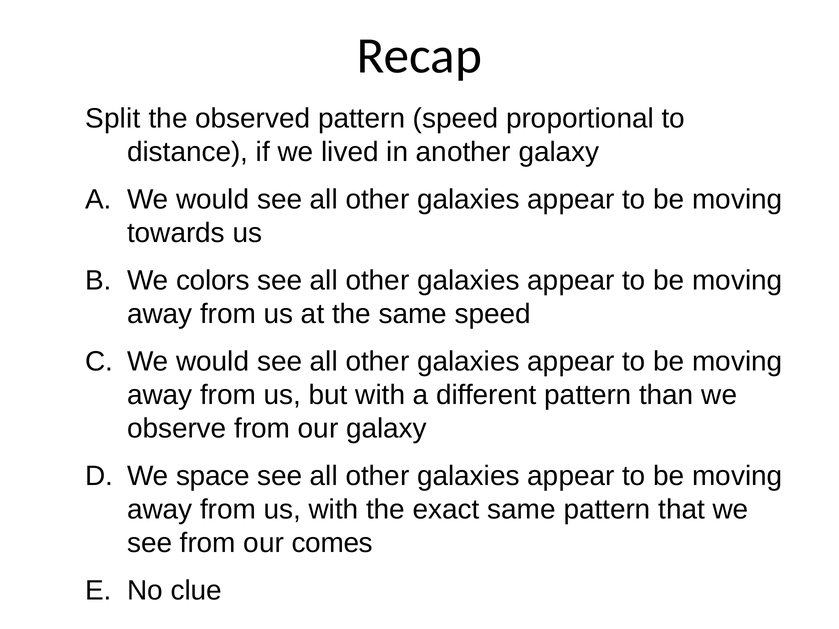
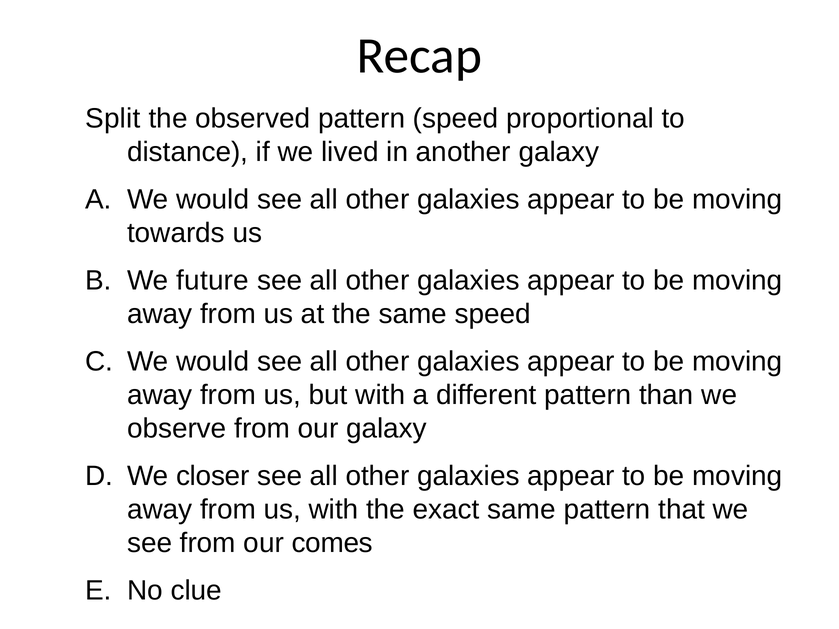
colors: colors -> future
space: space -> closer
